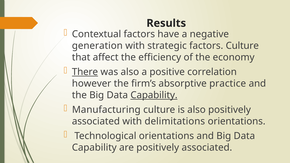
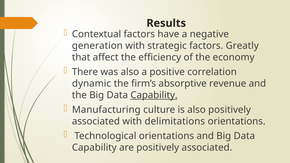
factors Culture: Culture -> Greatly
There underline: present -> none
however: however -> dynamic
practice: practice -> revenue
